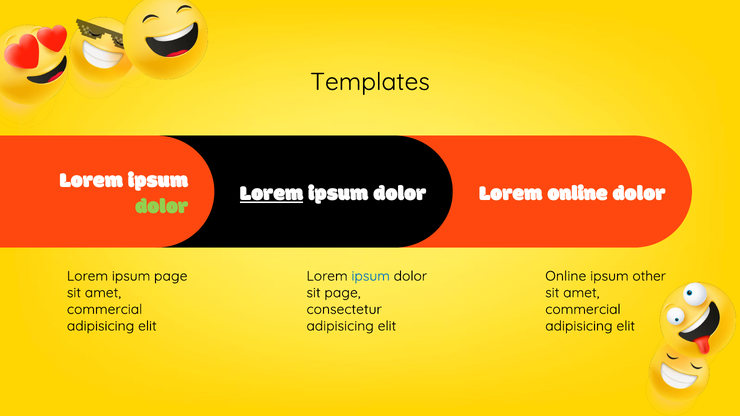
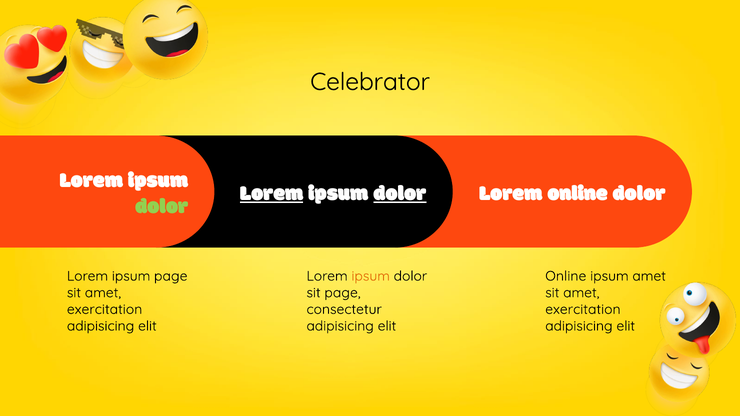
Templates: Templates -> Celebrator
dolor at (400, 193) underline: none -> present
ipsum at (371, 276) colour: blue -> orange
ipsum other: other -> amet
commercial at (105, 310): commercial -> exercitation
commercial at (583, 310): commercial -> exercitation
